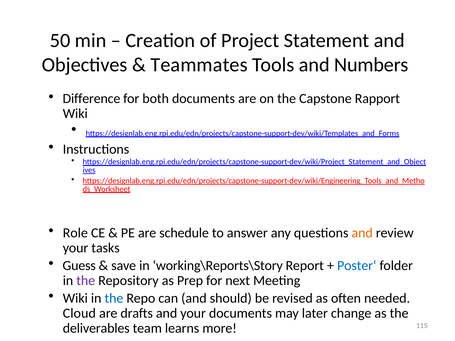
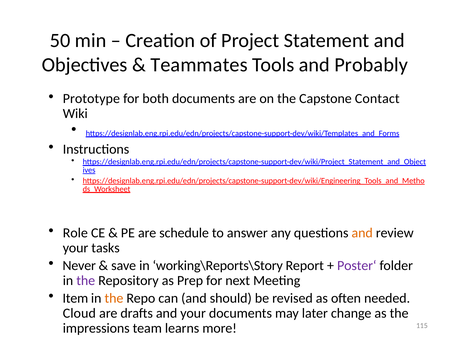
Numbers: Numbers -> Probably
Difference: Difference -> Prototype
Rapport: Rapport -> Contact
Guess: Guess -> Never
Poster‘ colour: blue -> purple
Wiki at (75, 298): Wiki -> Item
the at (114, 298) colour: blue -> orange
deliverables: deliverables -> impressions
